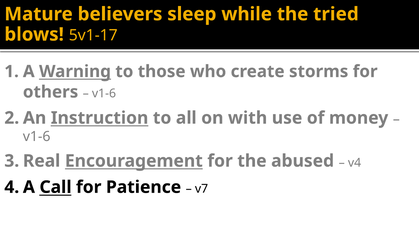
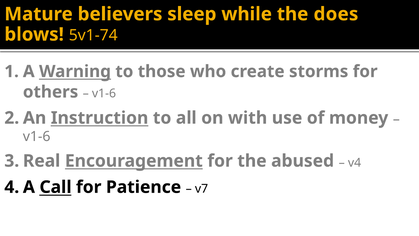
tried: tried -> does
5v1-17: 5v1-17 -> 5v1-74
